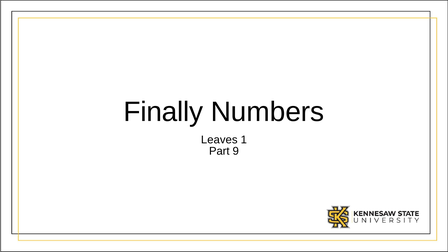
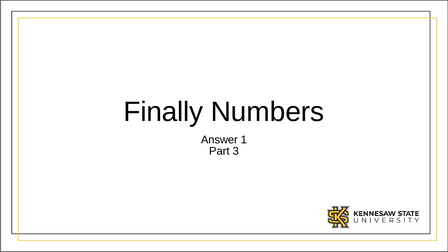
Leaves: Leaves -> Answer
9: 9 -> 3
